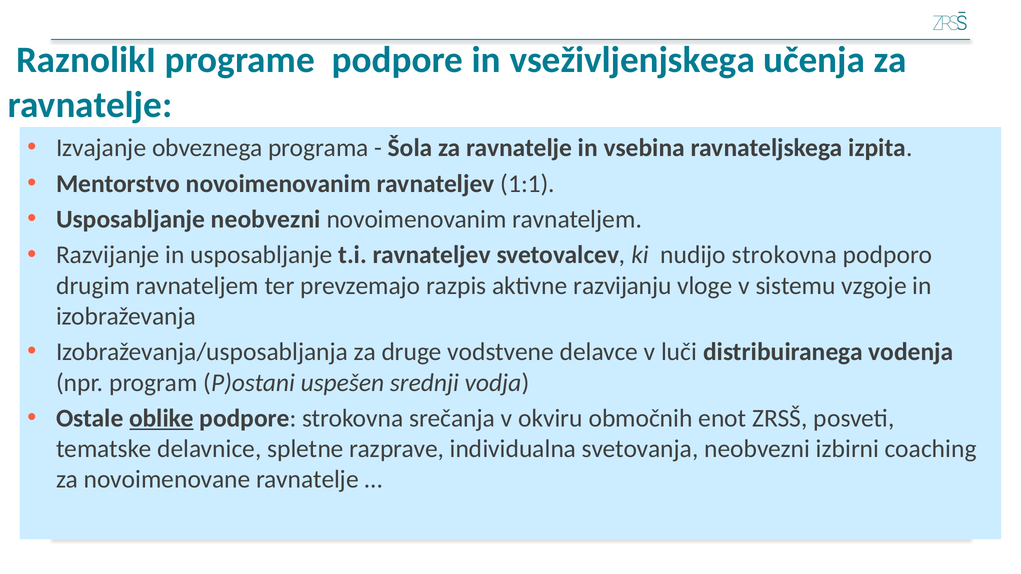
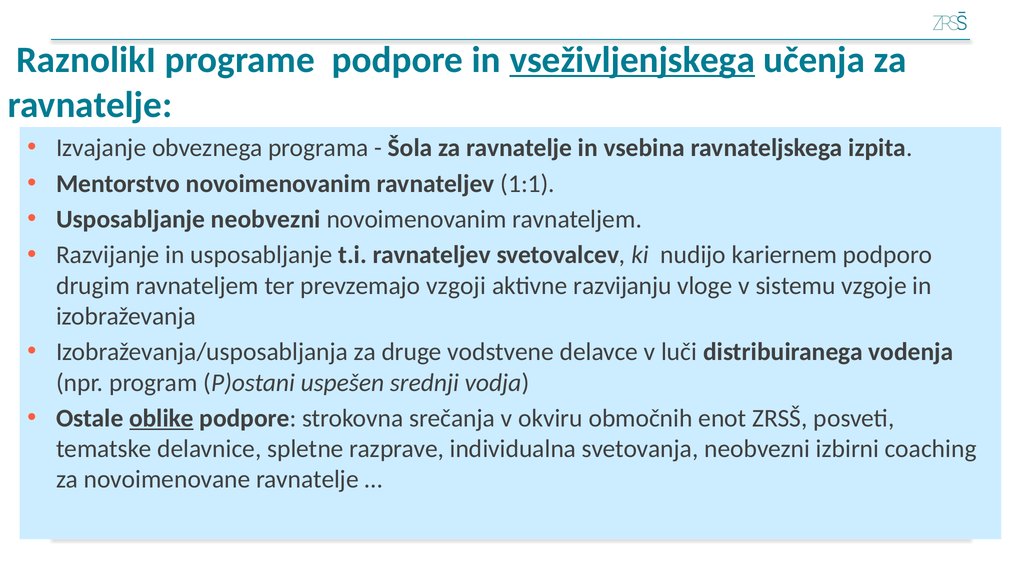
vseživljenjskega underline: none -> present
nudijo strokovna: strokovna -> kariernem
razpis: razpis -> vzgoji
